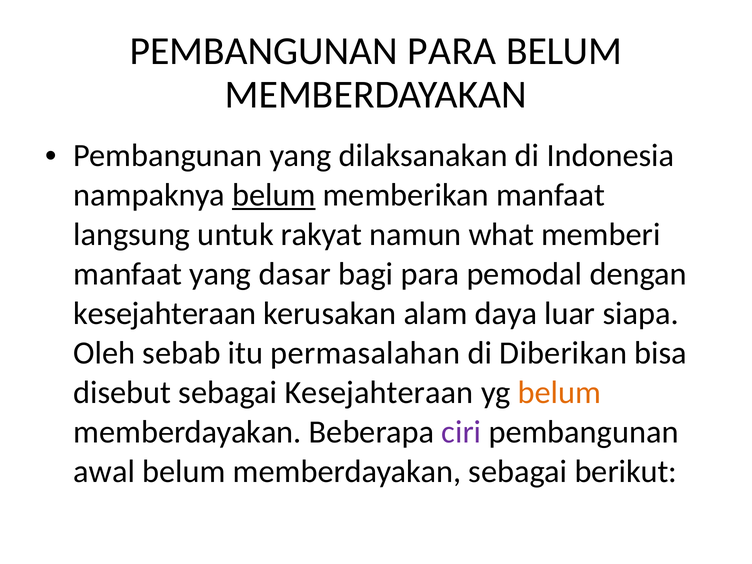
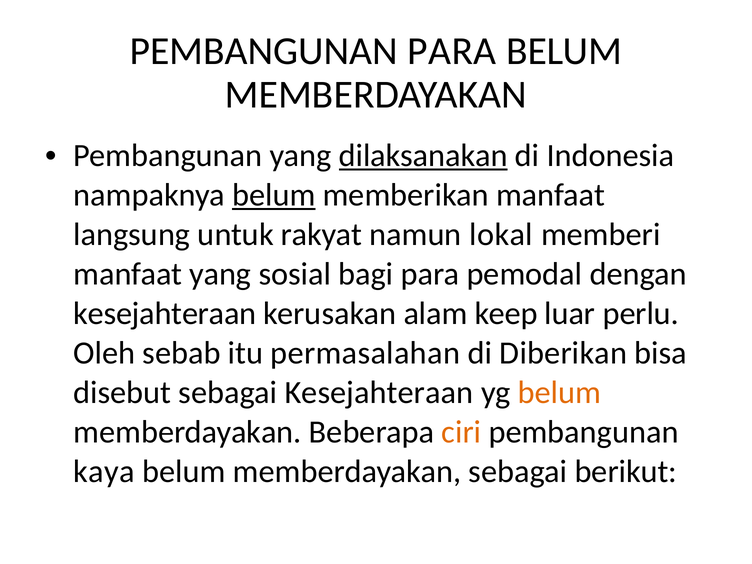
dilaksanakan underline: none -> present
what: what -> lokal
dasar: dasar -> sosial
daya: daya -> keep
siapa: siapa -> perlu
ciri colour: purple -> orange
awal: awal -> kaya
